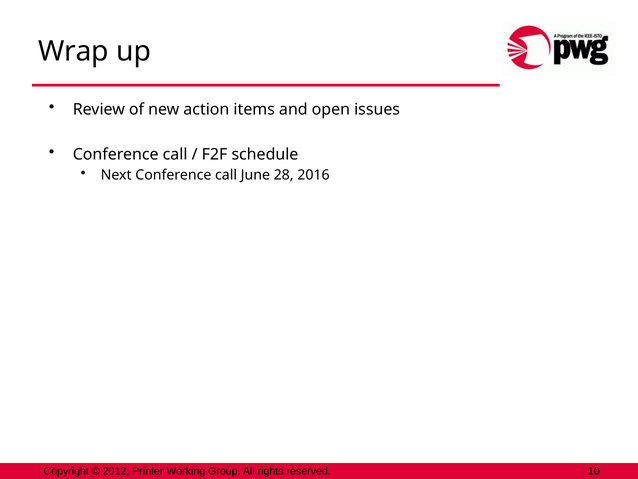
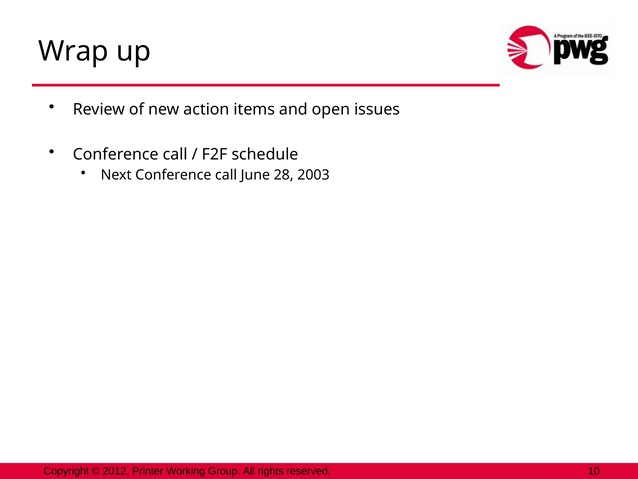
2016: 2016 -> 2003
